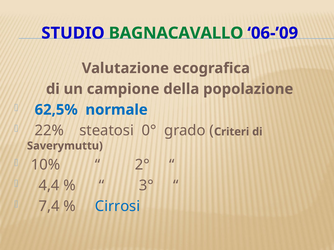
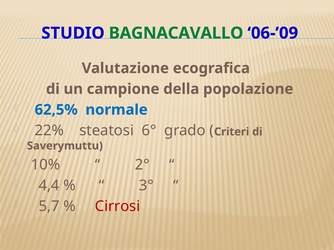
0°: 0° -> 6°
7,4: 7,4 -> 5,7
Cirrosi colour: blue -> red
